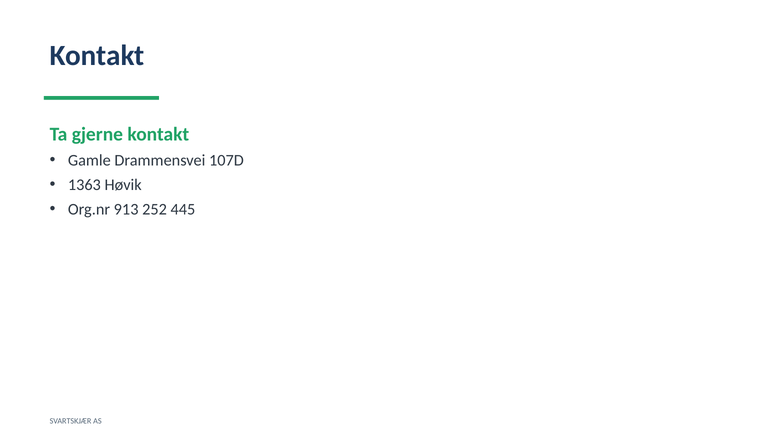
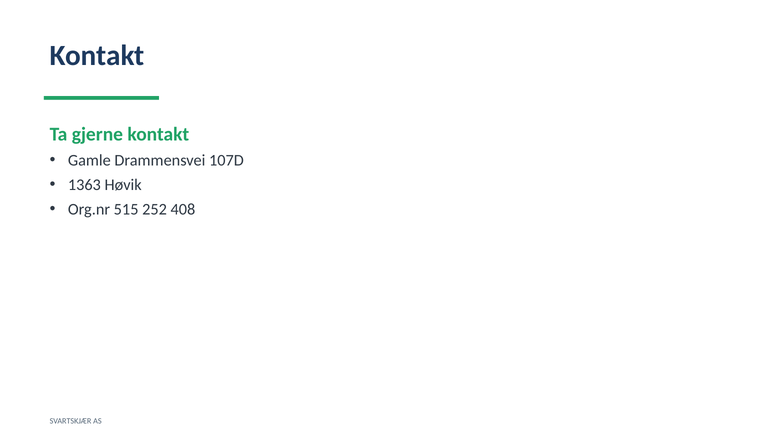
913: 913 -> 515
445: 445 -> 408
